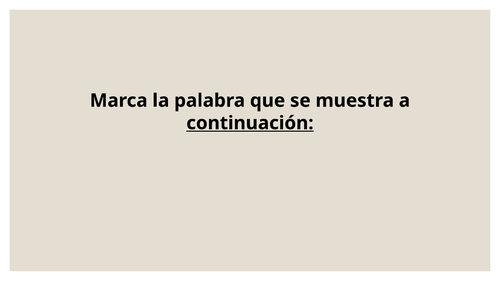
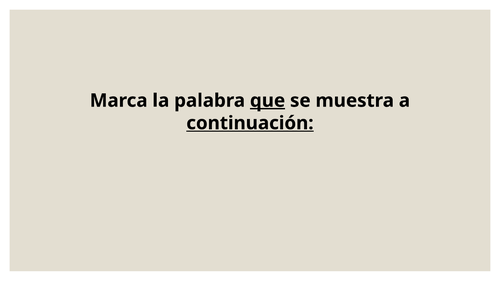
que underline: none -> present
